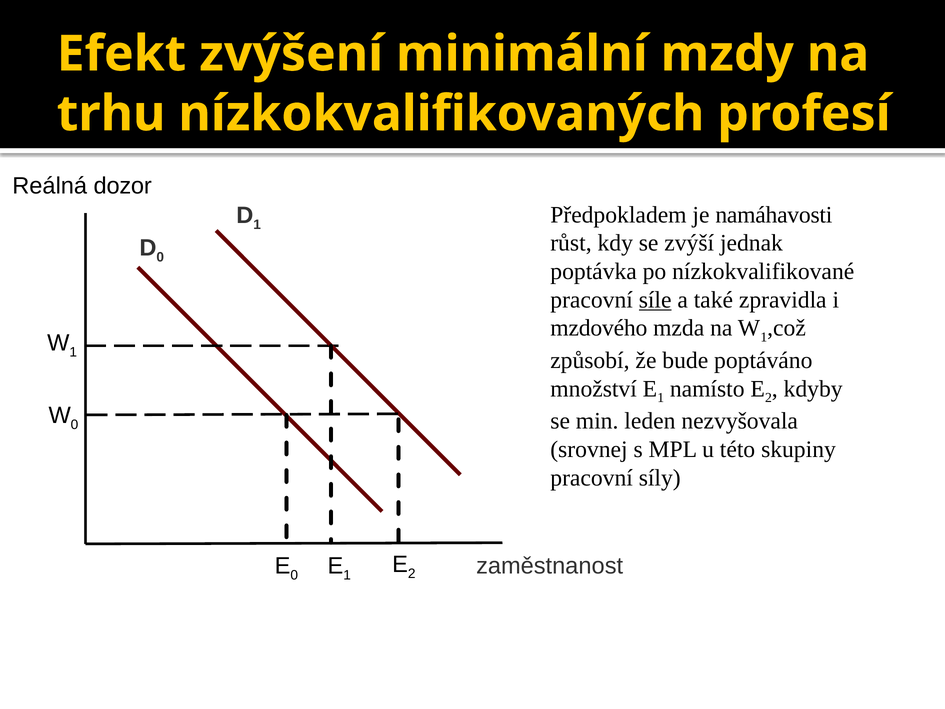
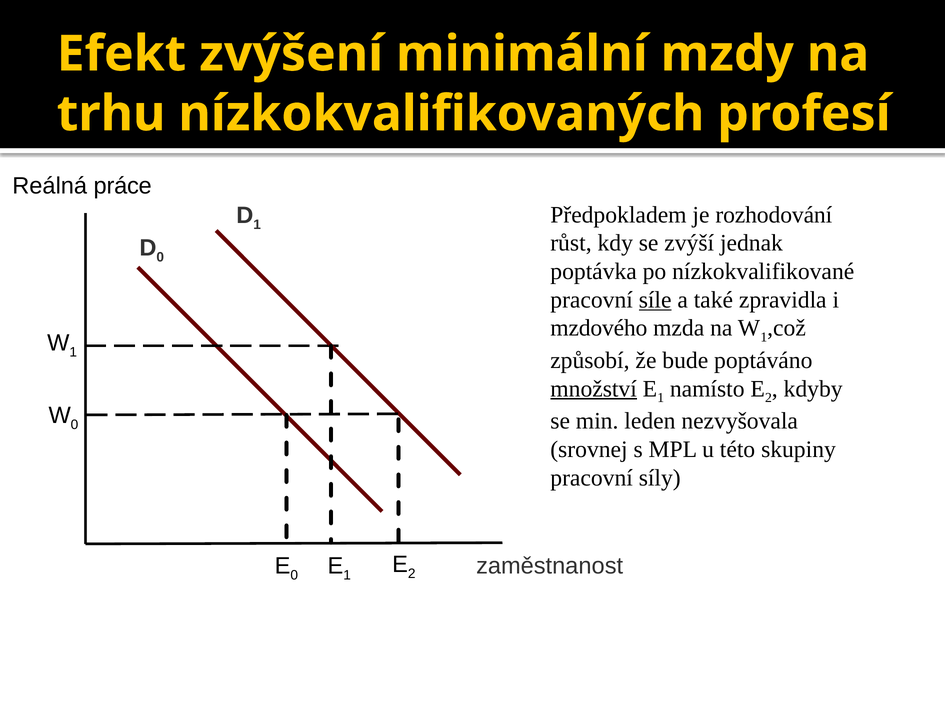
dozor: dozor -> práce
namáhavosti: namáhavosti -> rozhodování
množství underline: none -> present
